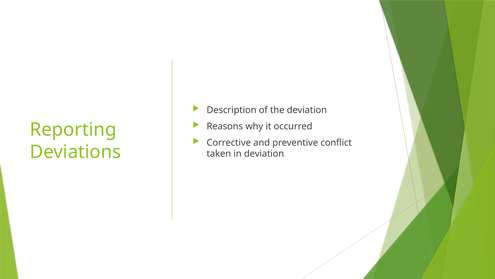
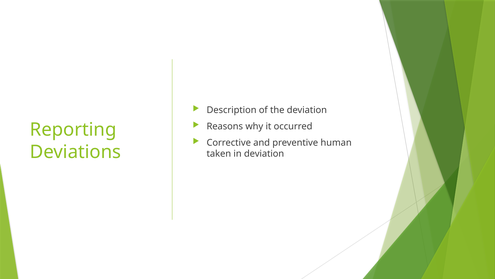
conflict: conflict -> human
